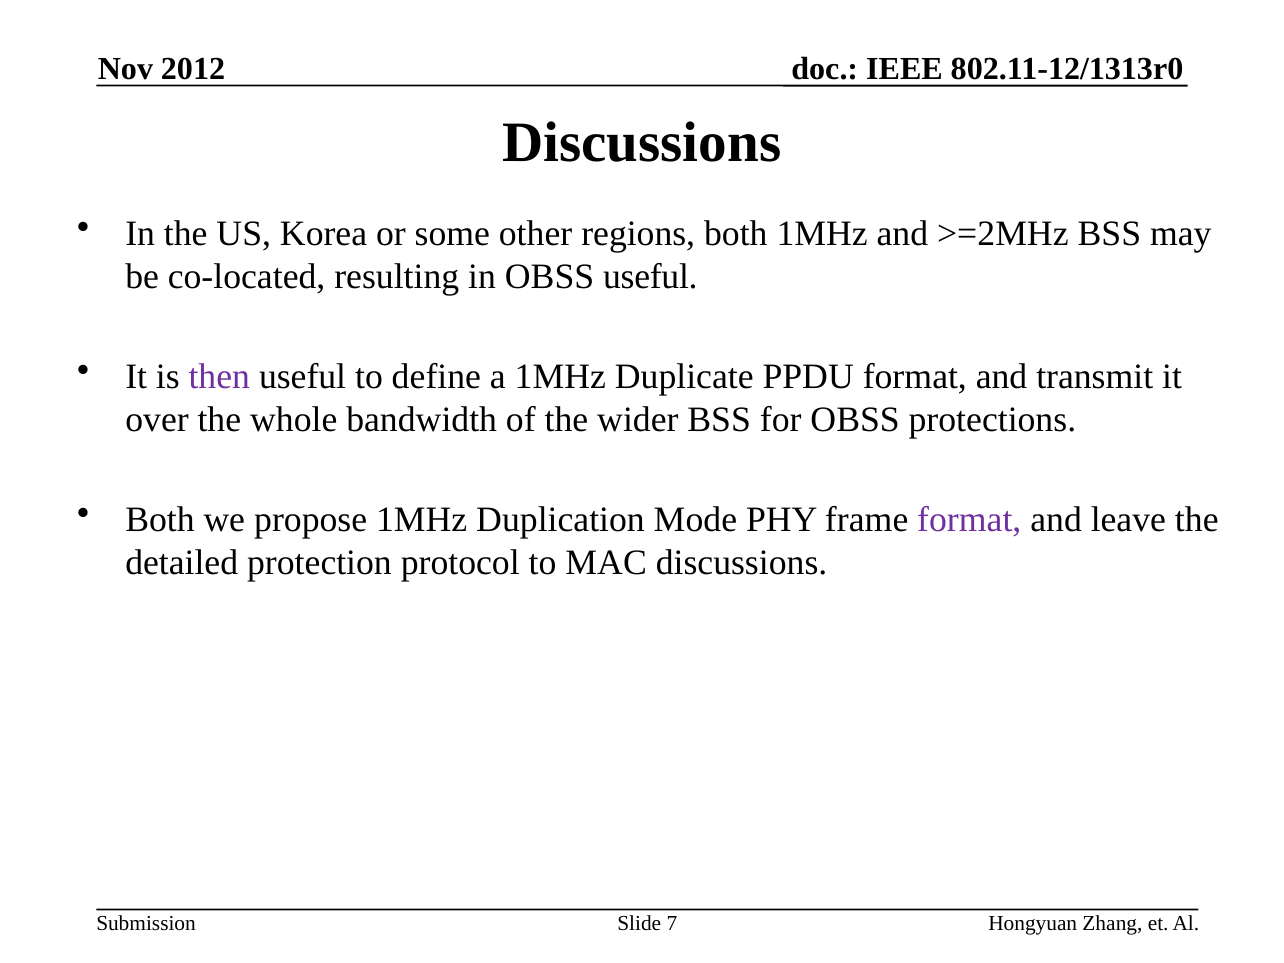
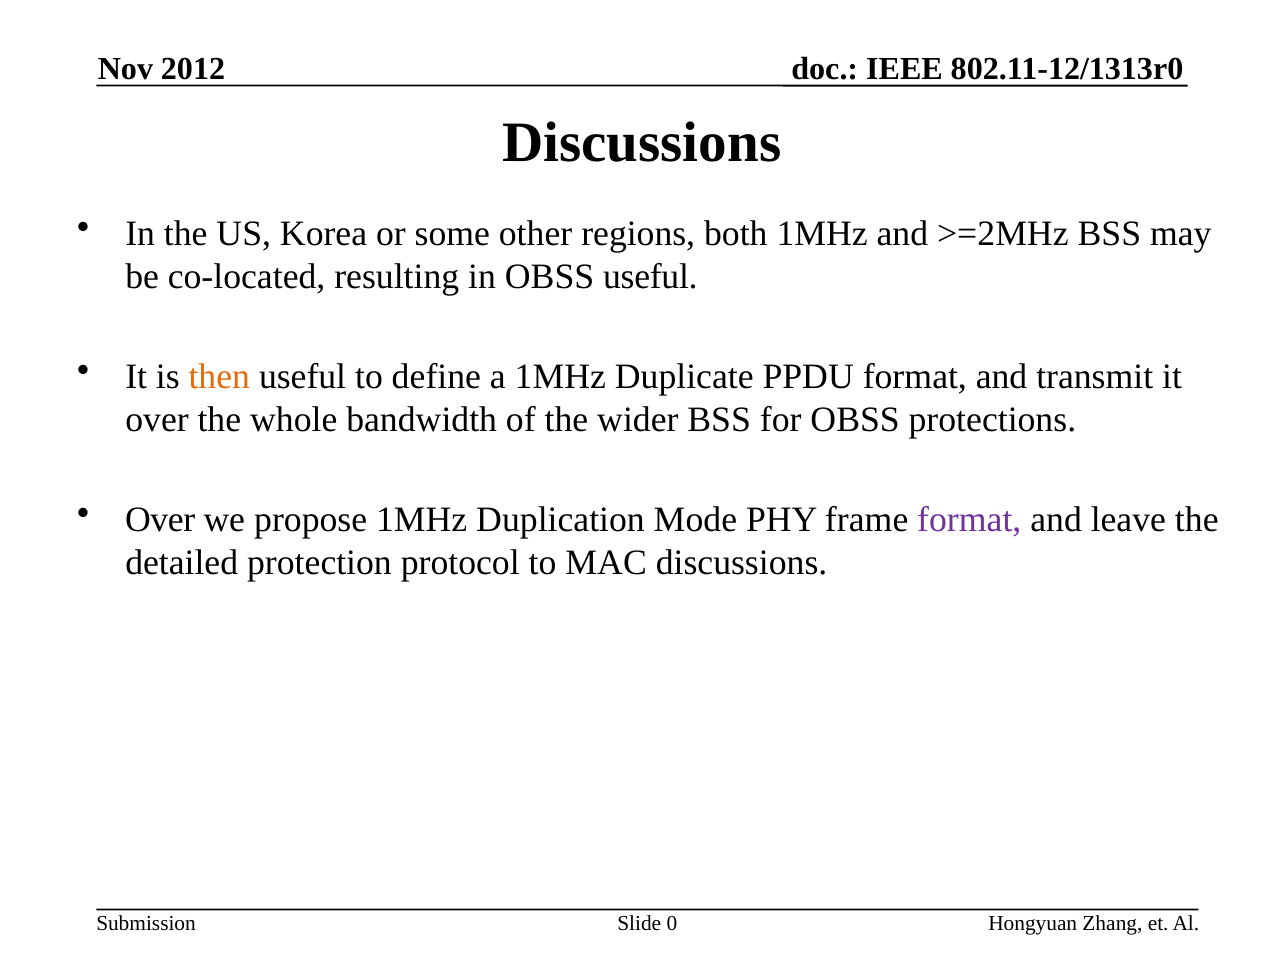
then colour: purple -> orange
Both at (160, 519): Both -> Over
7: 7 -> 0
